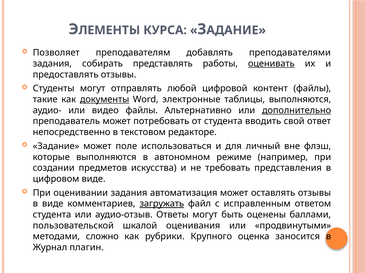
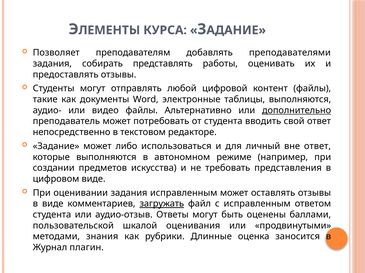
оценивать underline: present -> none
документы underline: present -> none
поле: поле -> либо
вне флэш: флэш -> ответ
задания автоматизация: автоматизация -> исправленным
сложно: сложно -> знания
Крупного: Крупного -> Длинные
